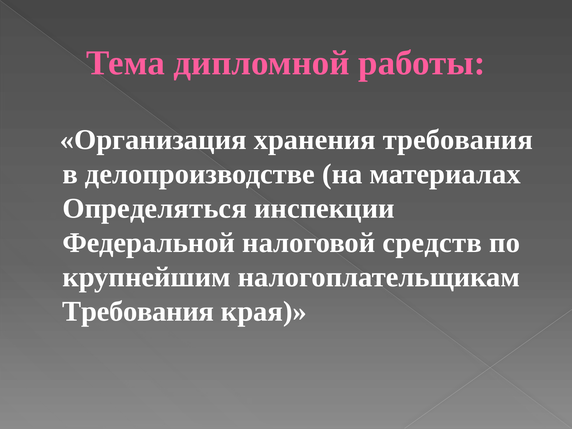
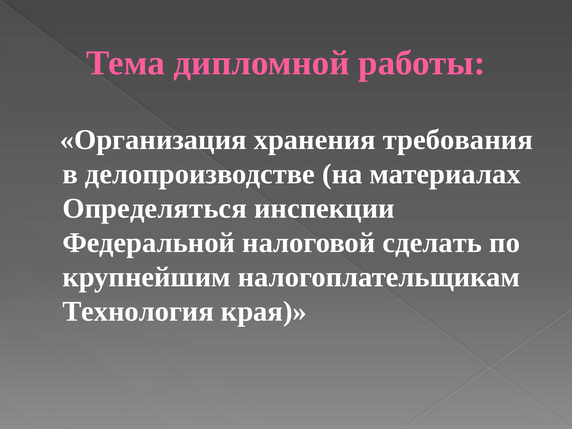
средств: средств -> сделать
Требования at (138, 311): Требования -> Технология
